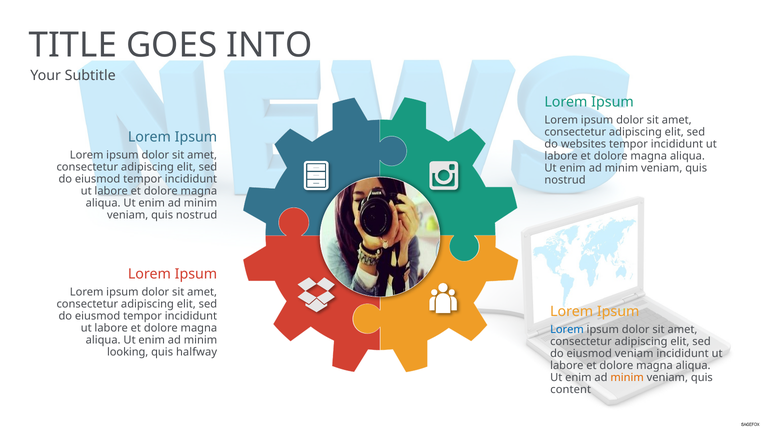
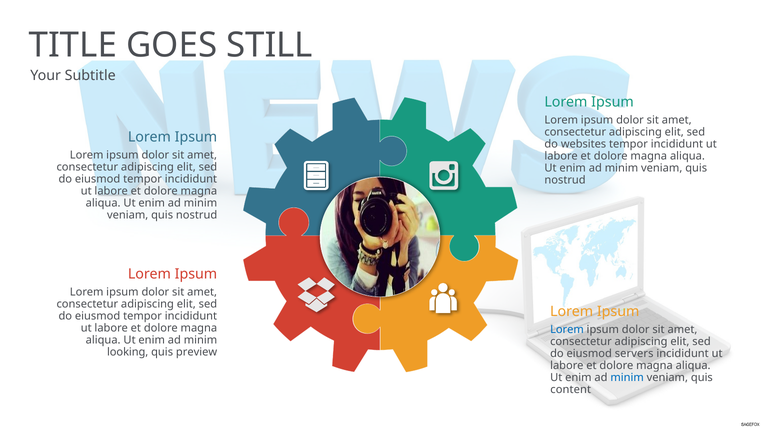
INTO: INTO -> STILL
halfway: halfway -> preview
eiusmod veniam: veniam -> servers
minim at (627, 378) colour: orange -> blue
